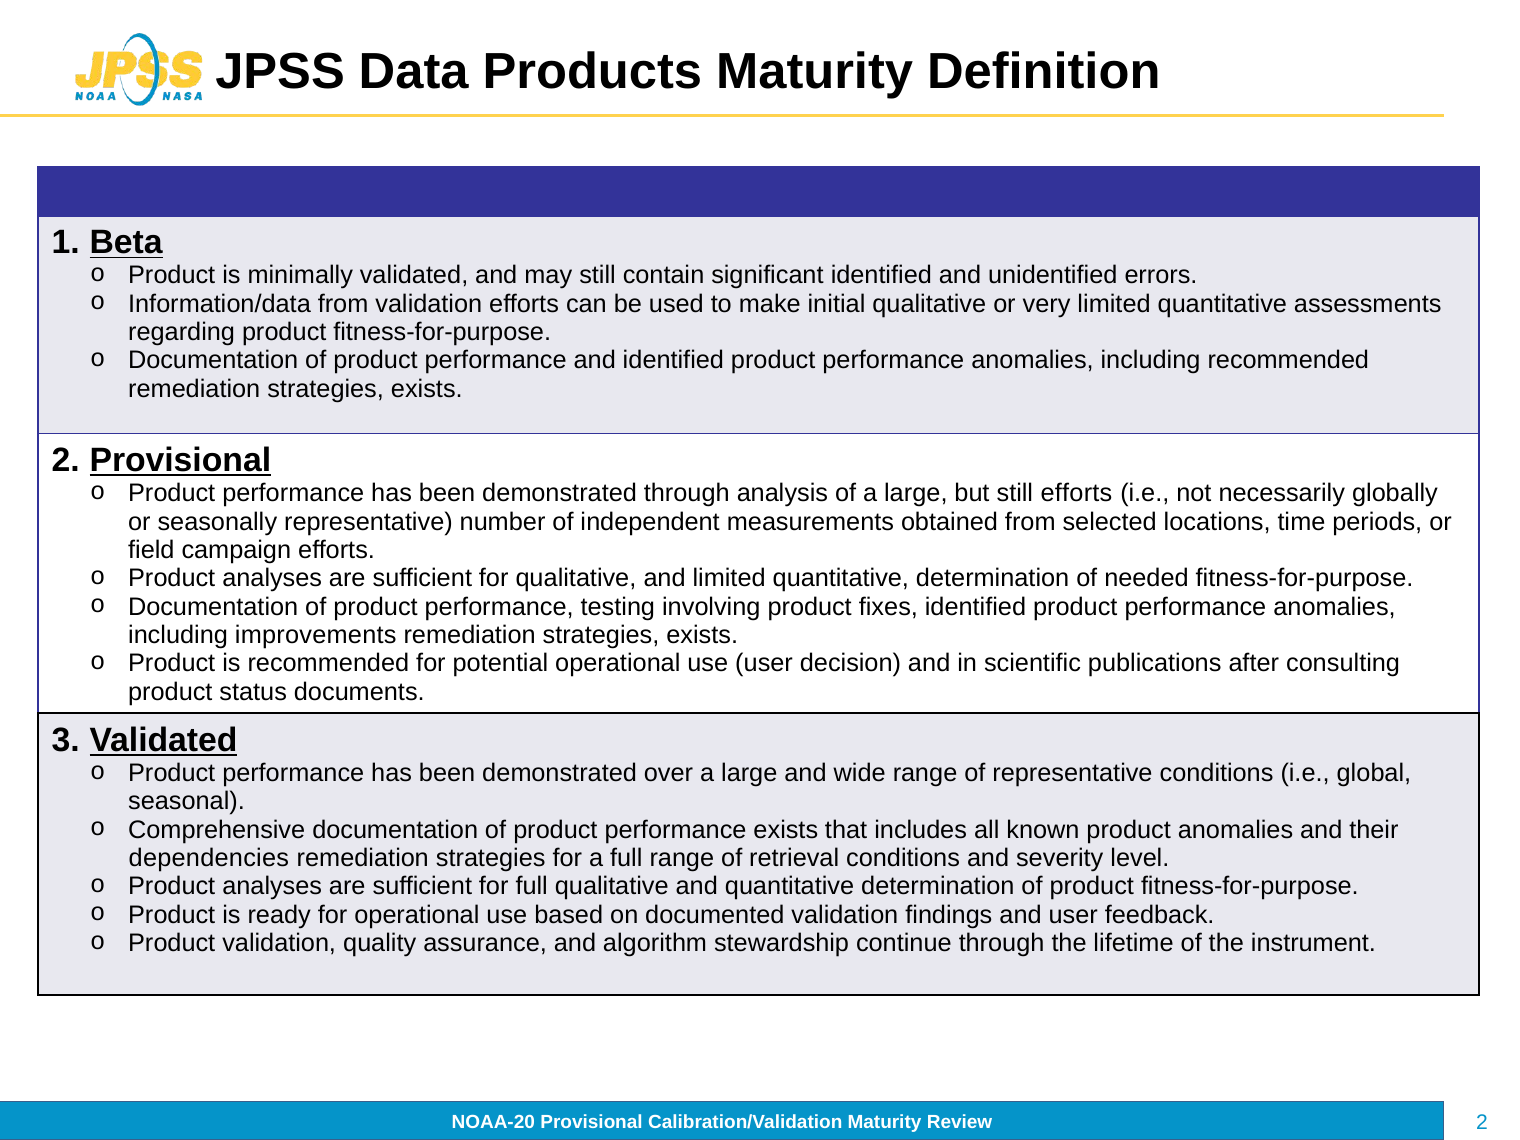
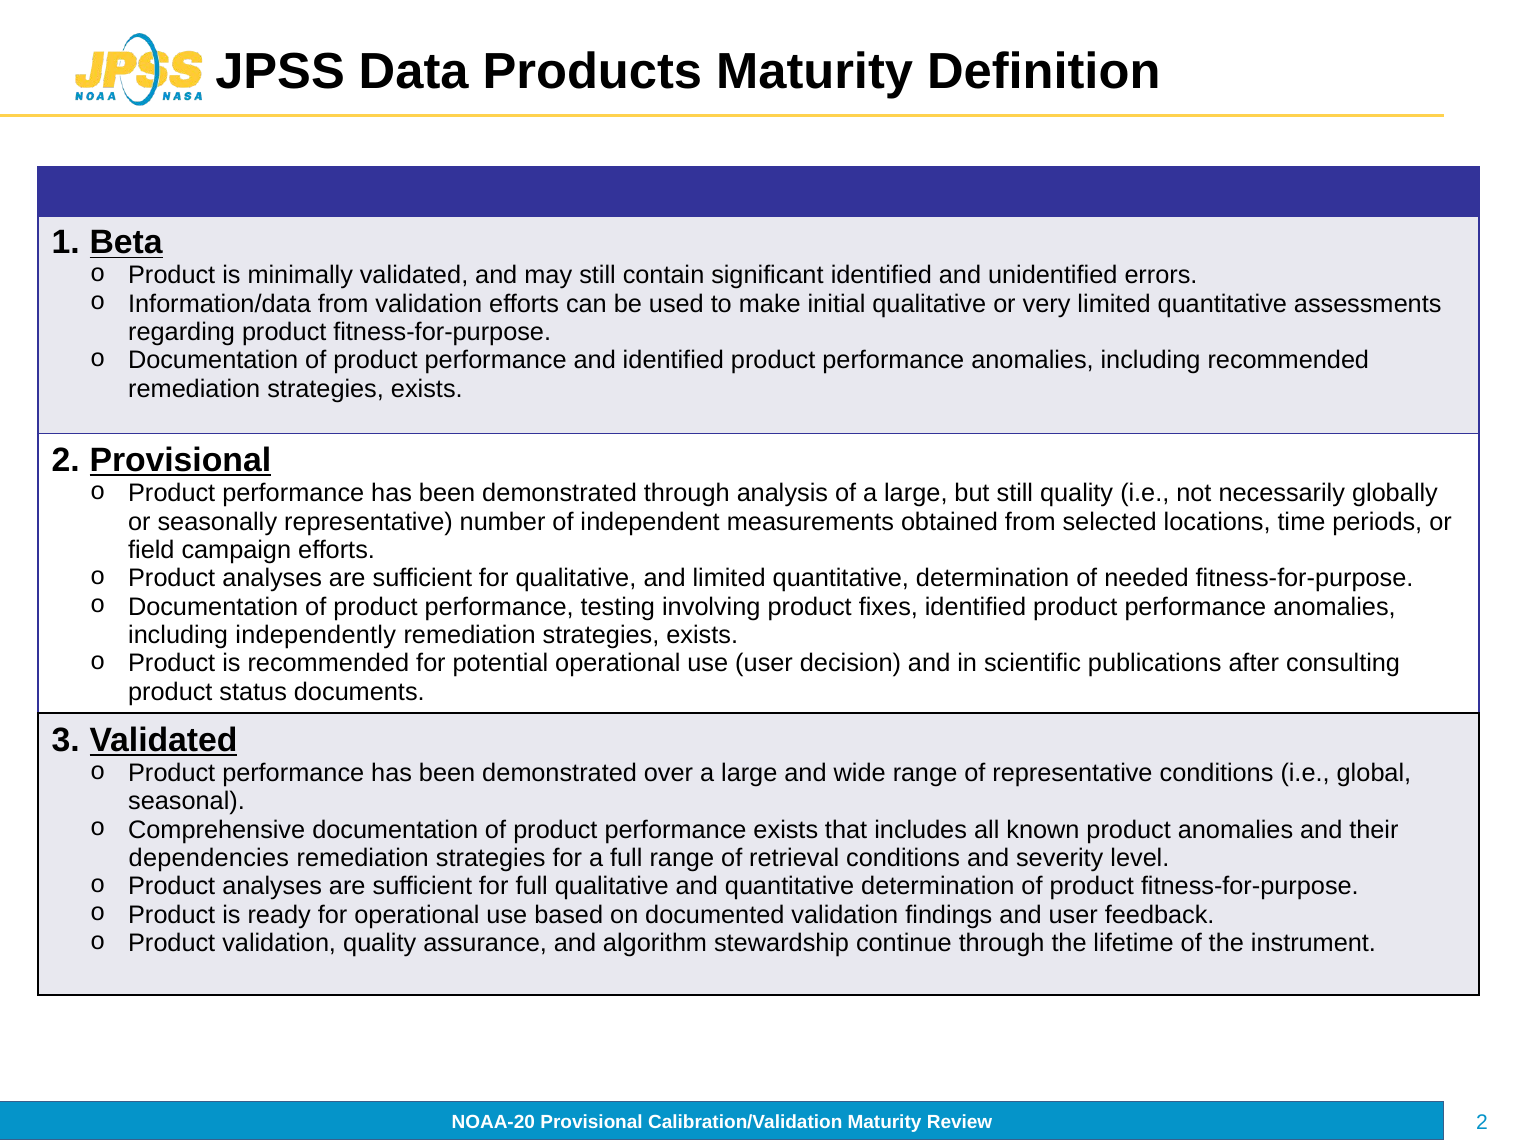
still efforts: efforts -> quality
improvements: improvements -> independently
